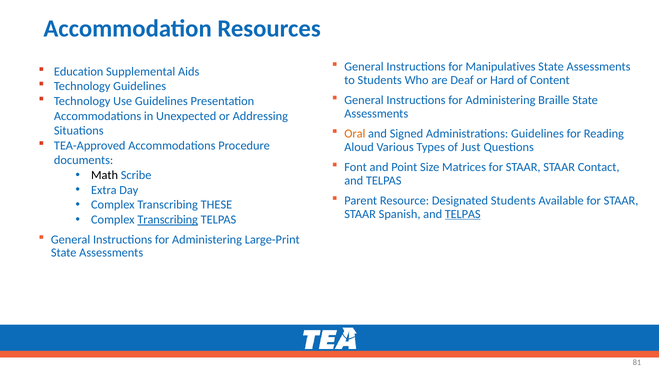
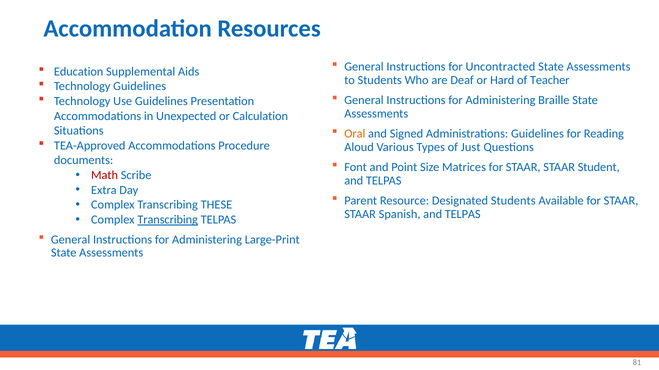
Manipulatives: Manipulatives -> Uncontracted
Content: Content -> Teacher
Addressing: Addressing -> Calculation
Contact: Contact -> Student
Math colour: black -> red
TELPAS at (463, 214) underline: present -> none
